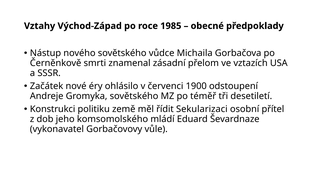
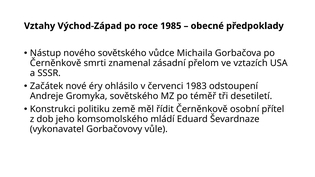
1900: 1900 -> 1983
řídit Sekularizaci: Sekularizaci -> Černěnkově
